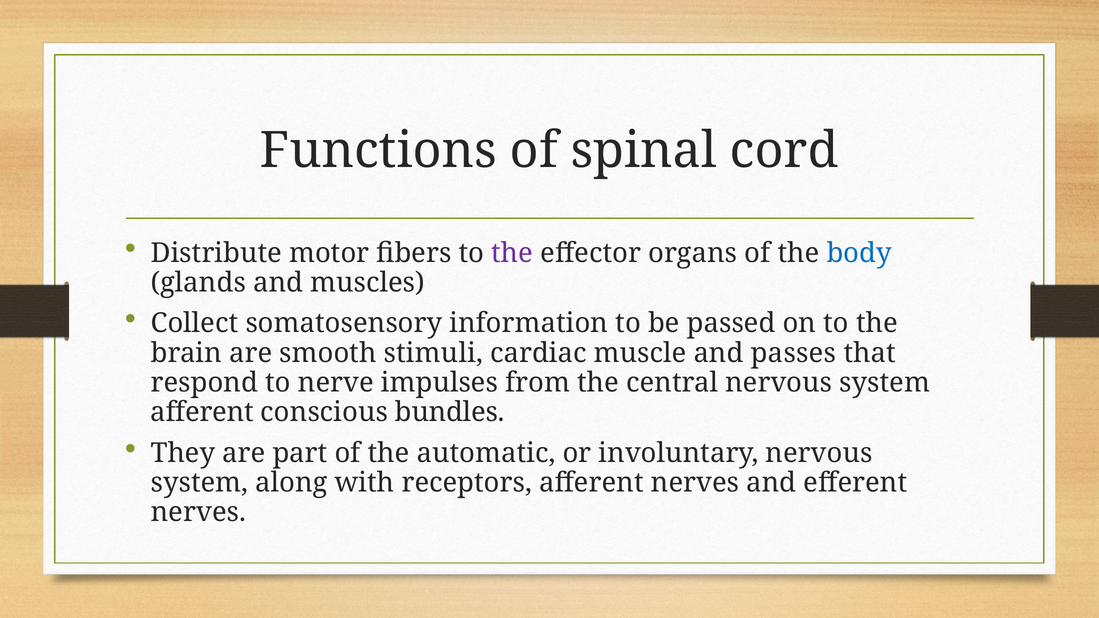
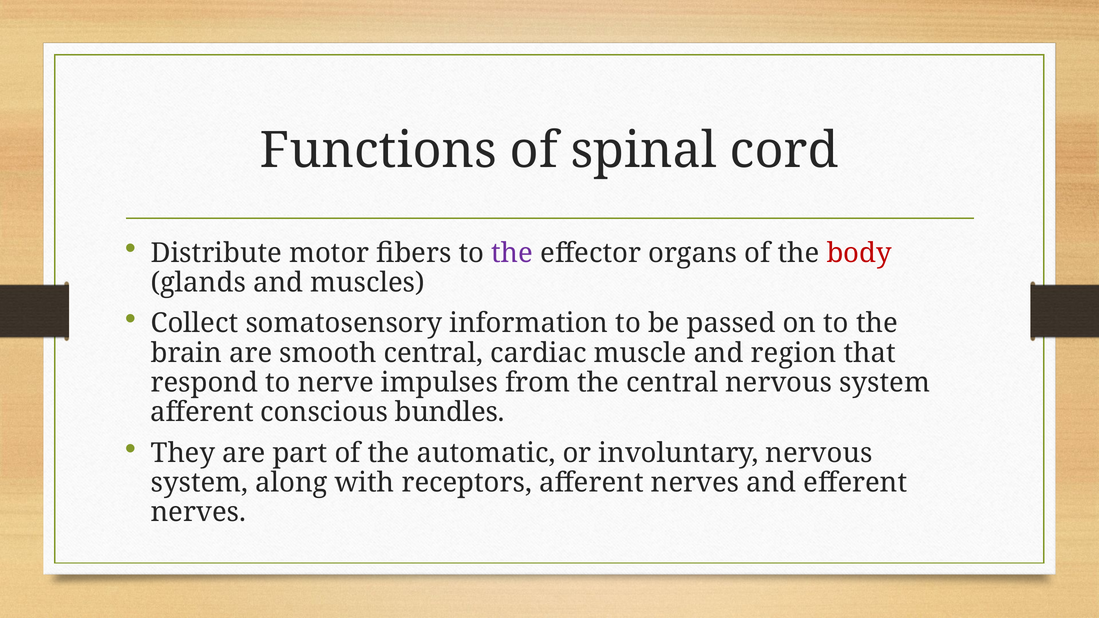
body colour: blue -> red
smooth stimuli: stimuli -> central
passes: passes -> region
